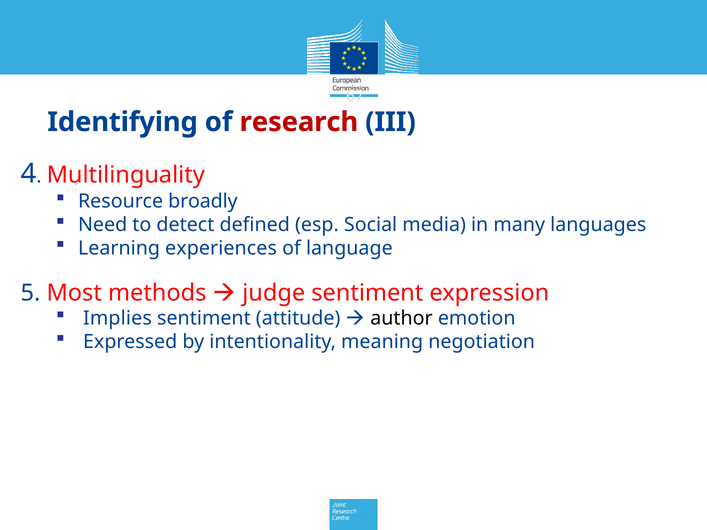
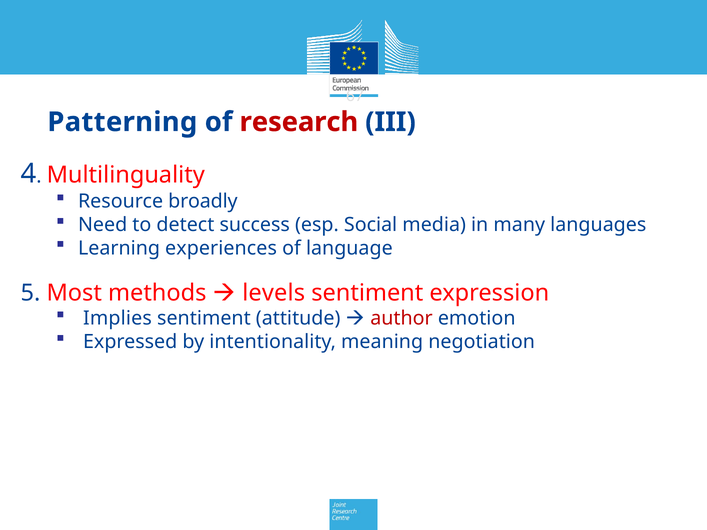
Identifying: Identifying -> Patterning
defined: defined -> success
judge: judge -> levels
author colour: black -> red
